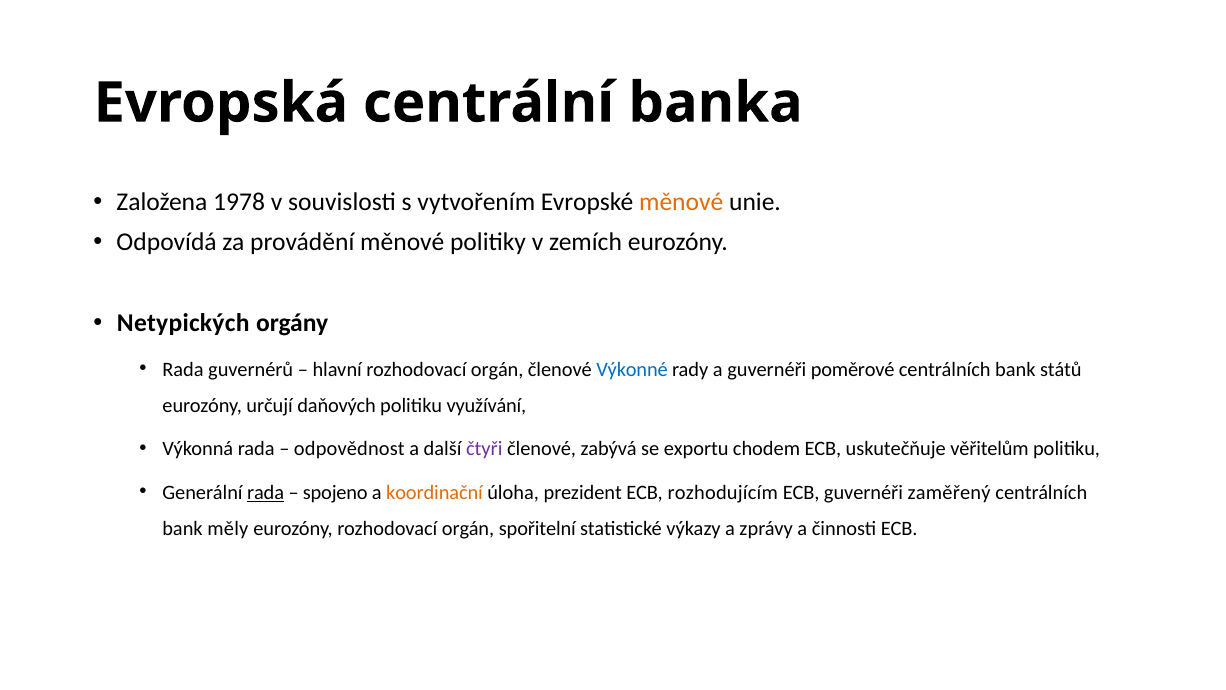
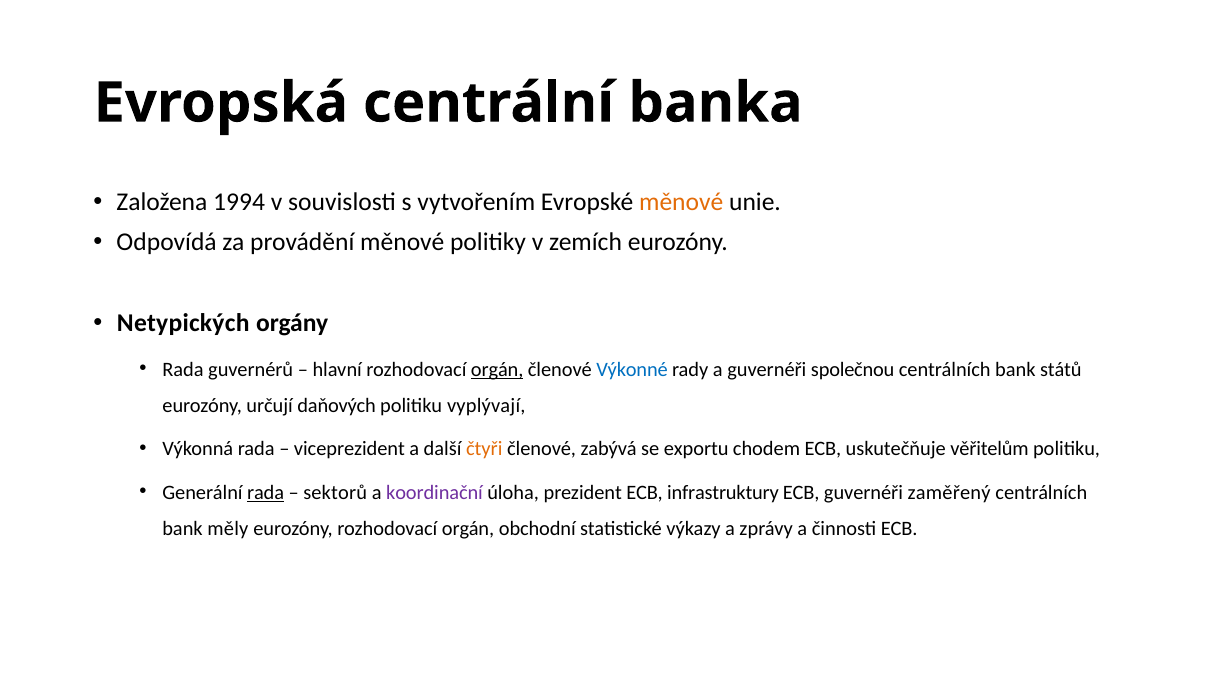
1978: 1978 -> 1994
orgán at (497, 369) underline: none -> present
poměrové: poměrové -> společnou
využívání: využívání -> vyplývají
odpovědnost: odpovědnost -> viceprezident
čtyři colour: purple -> orange
spojeno: spojeno -> sektorů
koordinační colour: orange -> purple
rozhodujícím: rozhodujícím -> infrastruktury
spořitelní: spořitelní -> obchodní
